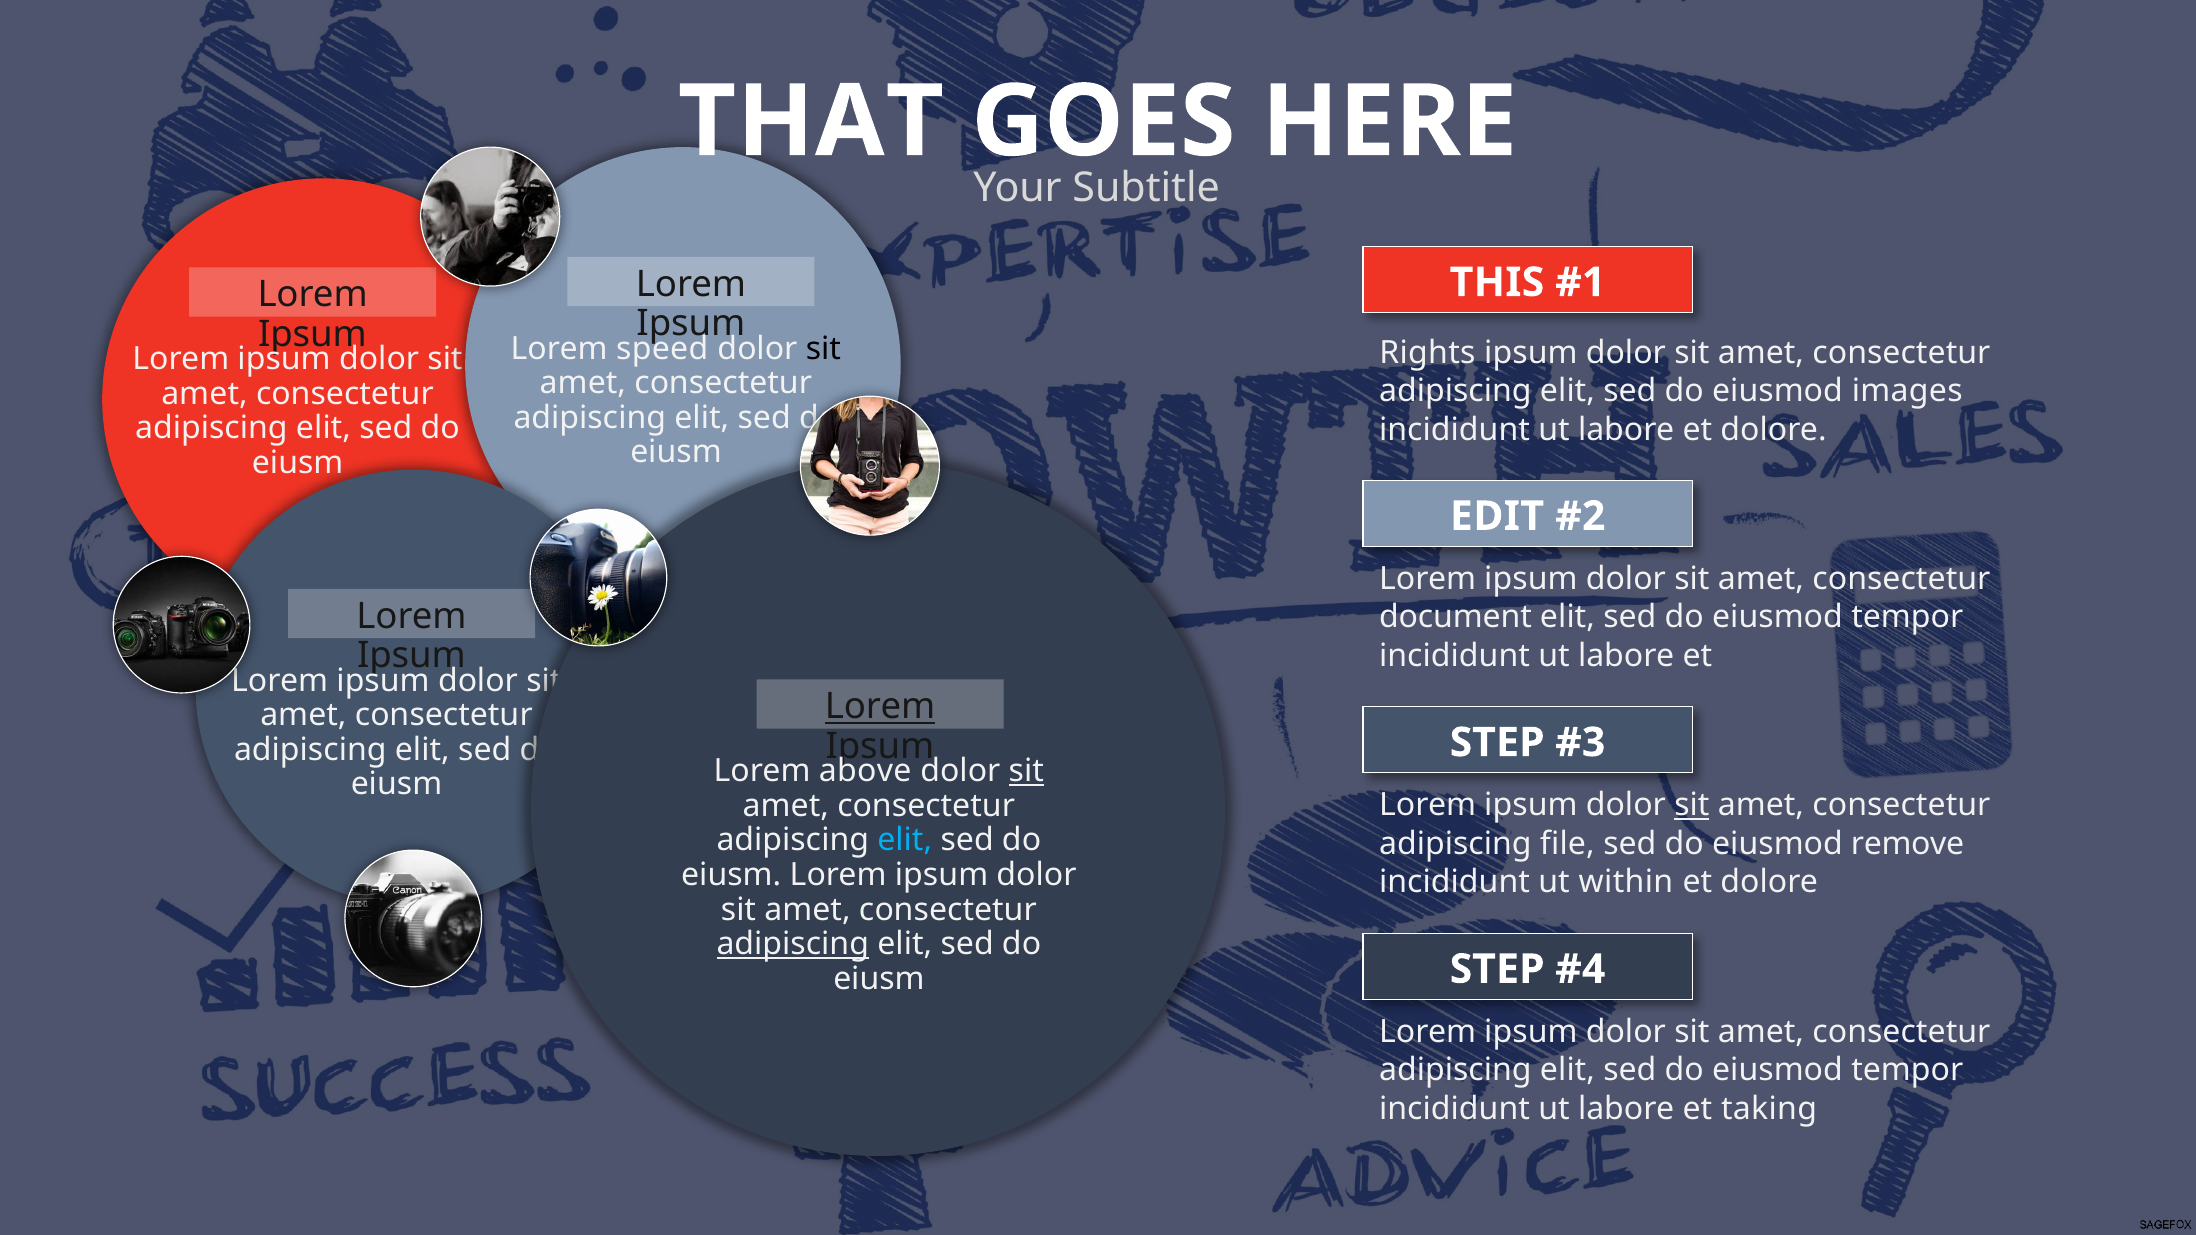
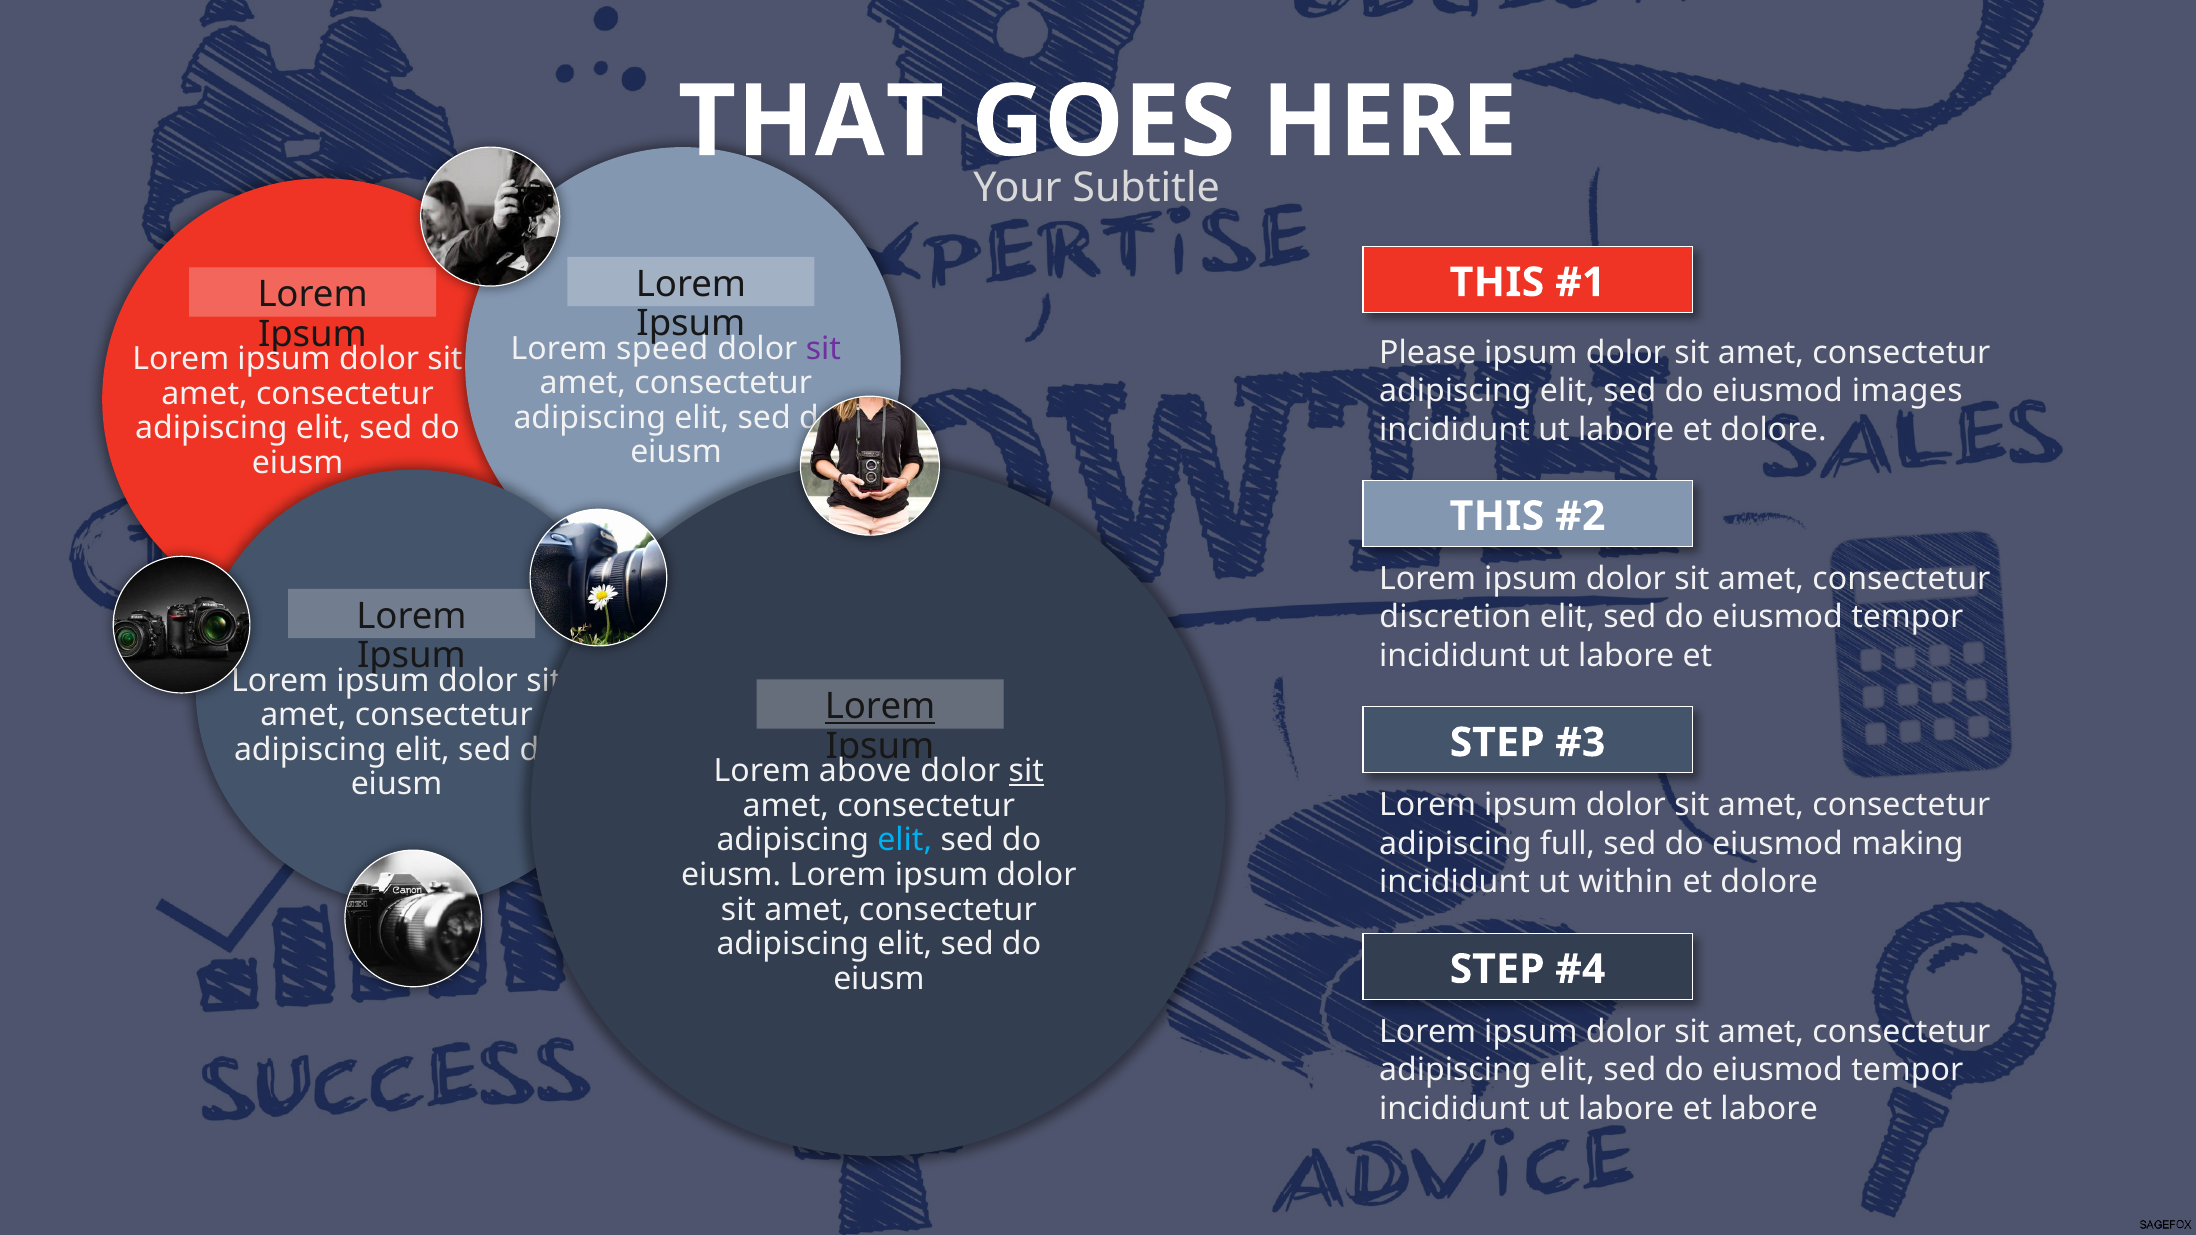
sit at (823, 349) colour: black -> purple
Rights: Rights -> Please
EDIT at (1497, 516): EDIT -> THIS
document: document -> discretion
sit at (1692, 805) underline: present -> none
file: file -> full
remove: remove -> making
adipiscing at (793, 944) underline: present -> none
et taking: taking -> labore
